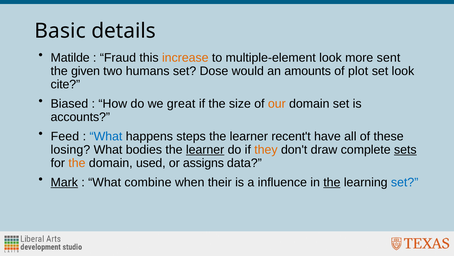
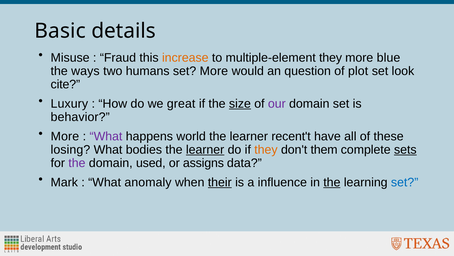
Matilde: Matilde -> Misuse
multiple-element look: look -> they
sent: sent -> blue
given: given -> ways
set Dose: Dose -> More
amounts: amounts -> question
Biased: Biased -> Luxury
size underline: none -> present
our colour: orange -> purple
accounts: accounts -> behavior
Feed at (65, 136): Feed -> More
What at (106, 136) colour: blue -> purple
steps: steps -> world
draw: draw -> them
the at (77, 163) colour: orange -> purple
Mark underline: present -> none
combine: combine -> anomaly
their underline: none -> present
